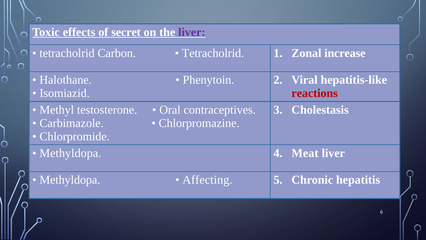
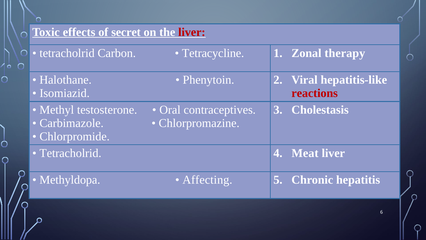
liver at (192, 32) colour: purple -> red
Tetracholrid at (213, 53): Tetracholrid -> Tetracycline
increase: increase -> therapy
Methyldopa at (70, 153): Methyldopa -> Tetracholrid
